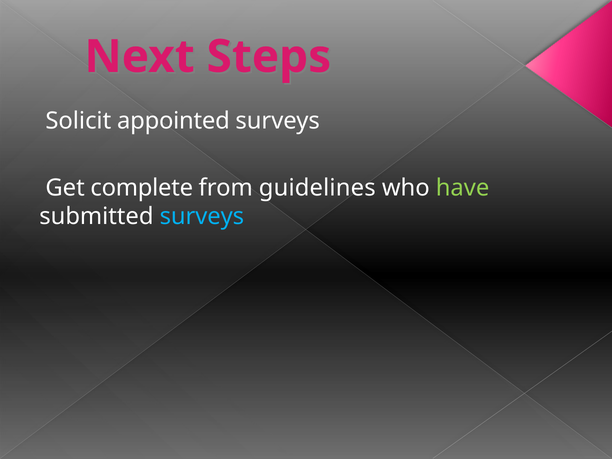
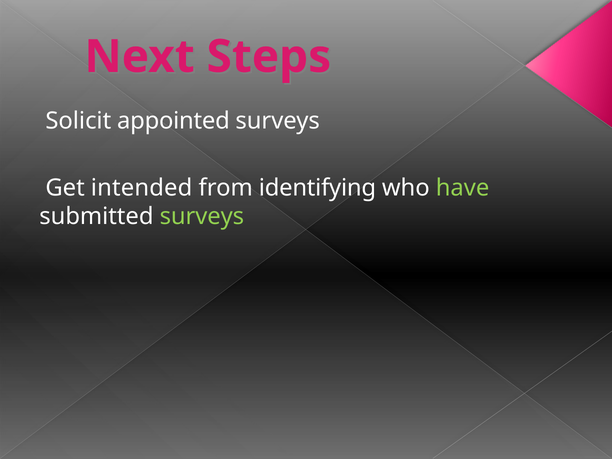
complete: complete -> intended
guidelines: guidelines -> identifying
surveys at (202, 216) colour: light blue -> light green
